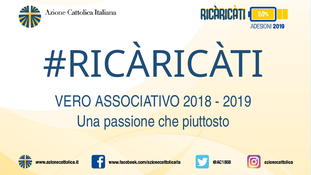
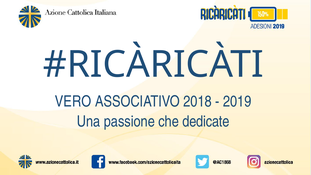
piuttosto: piuttosto -> dedicate
